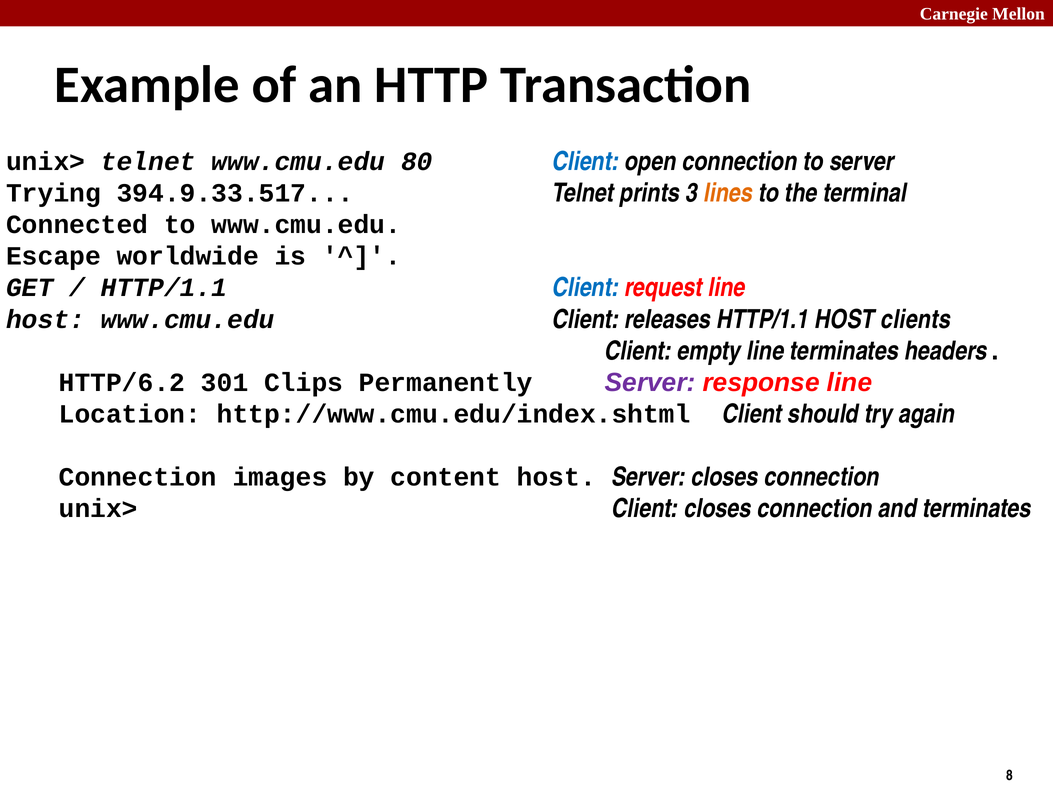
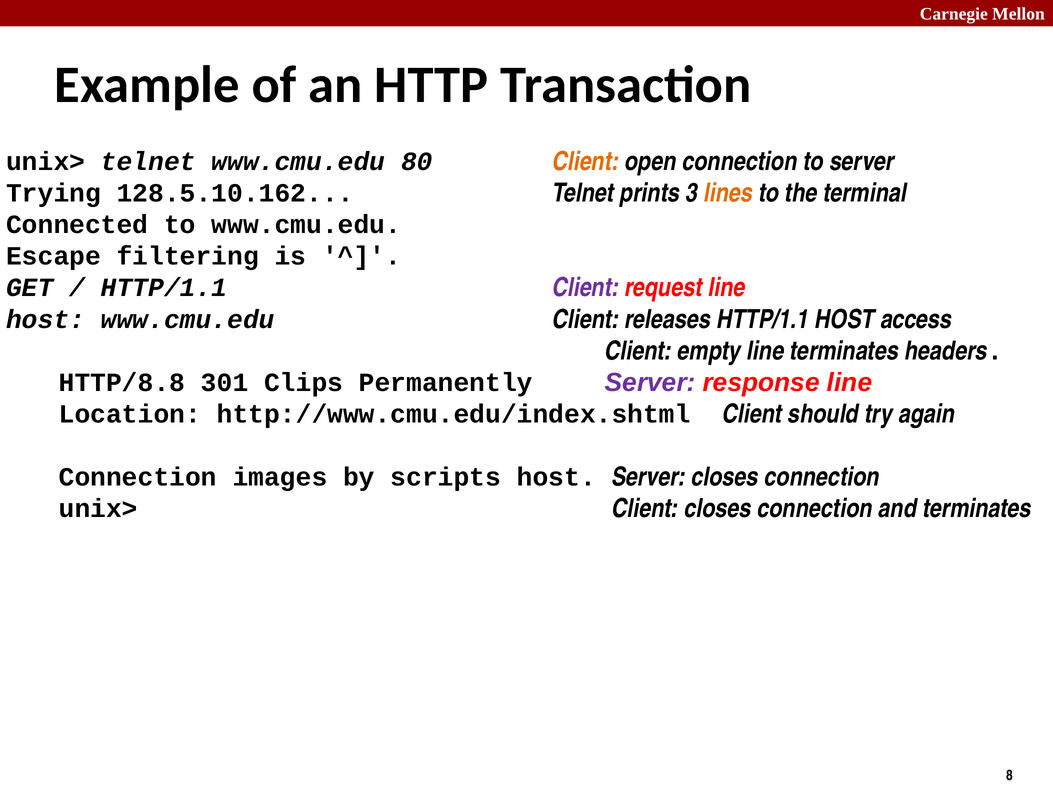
Client at (585, 162) colour: blue -> orange
394.9.33.517: 394.9.33.517 -> 128.5.10.162
worldwide: worldwide -> filtering
Client at (585, 288) colour: blue -> purple
clients: clients -> access
HTTP/6.2: HTTP/6.2 -> HTTP/8.8
content: content -> scripts
